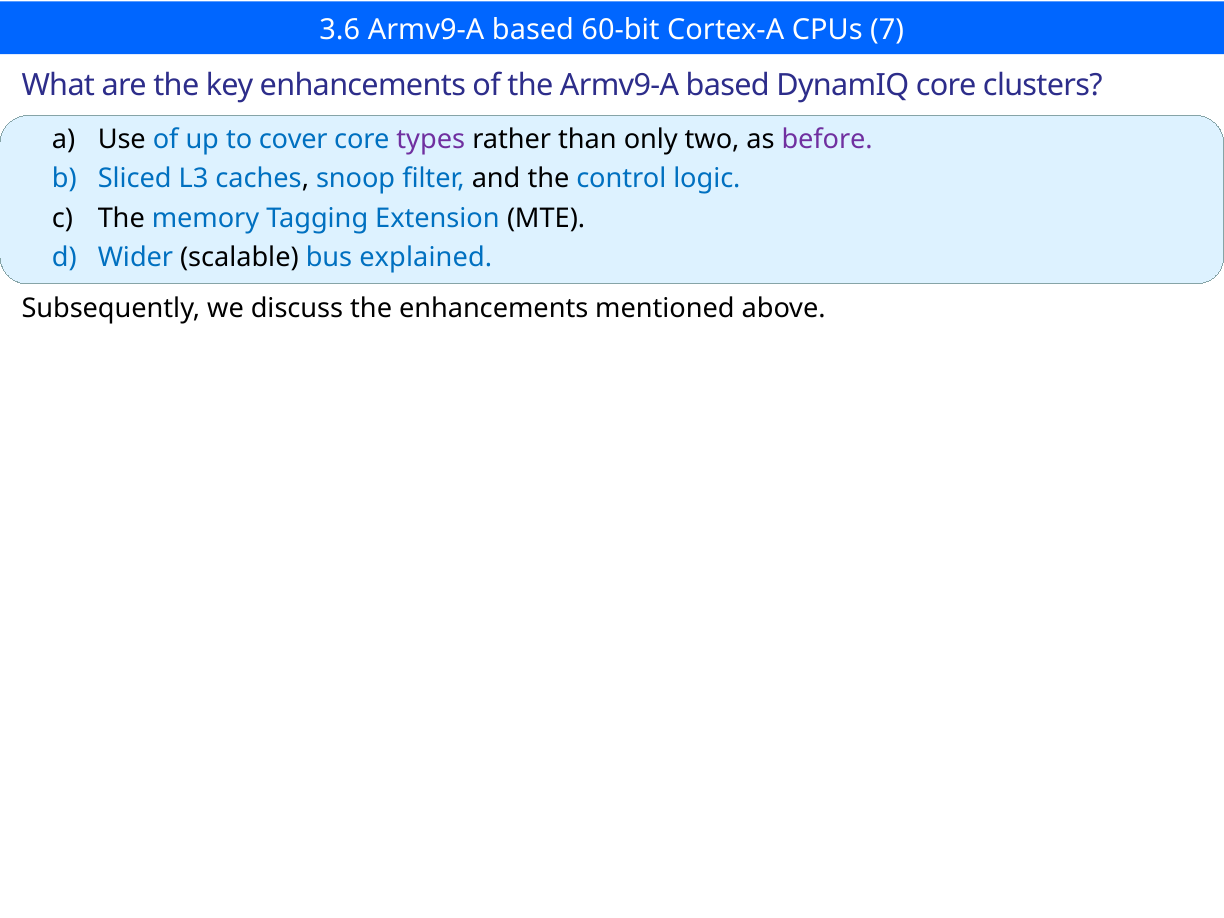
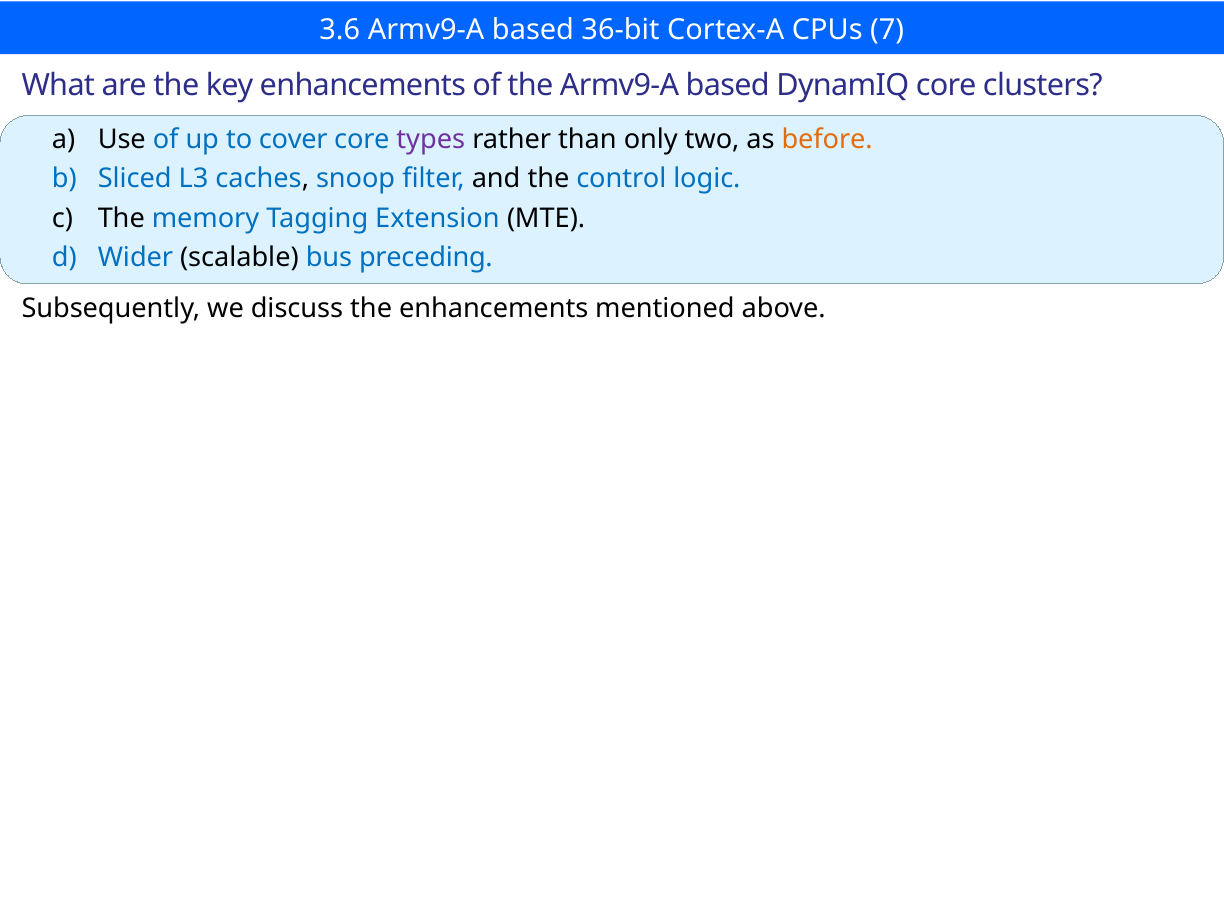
60-bit: 60-bit -> 36-bit
before colour: purple -> orange
explained: explained -> preceding
